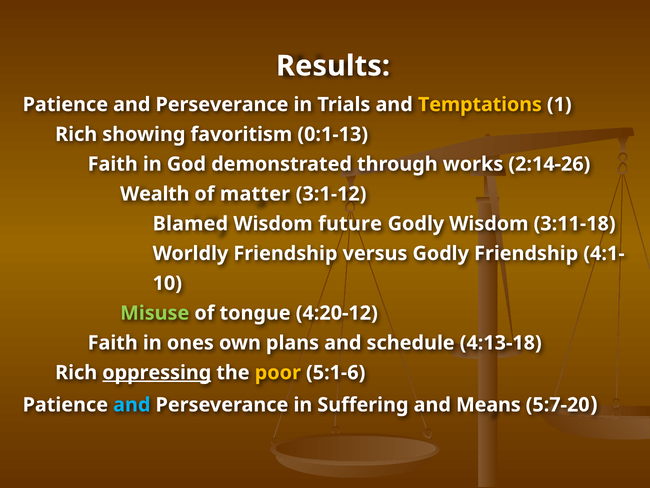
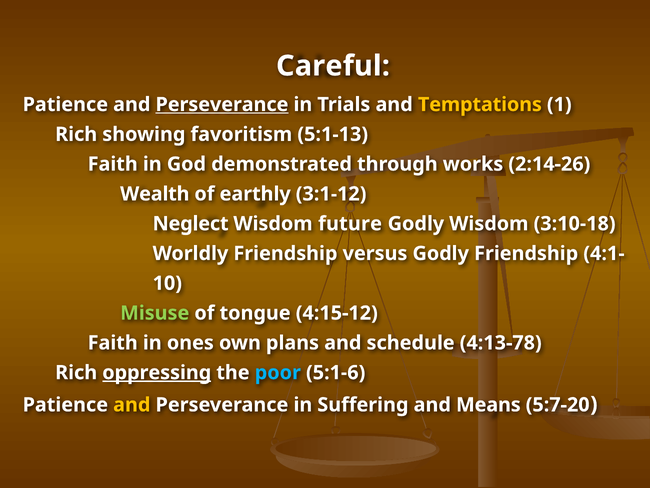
Results: Results -> Careful
Perseverance at (222, 104) underline: none -> present
0:1-13: 0:1-13 -> 5:1-13
matter: matter -> earthly
Blamed: Blamed -> Neglect
3:11-18: 3:11-18 -> 3:10-18
4:20-12: 4:20-12 -> 4:15-12
4:13-18: 4:13-18 -> 4:13-78
poor colour: yellow -> light blue
and at (132, 404) colour: light blue -> yellow
